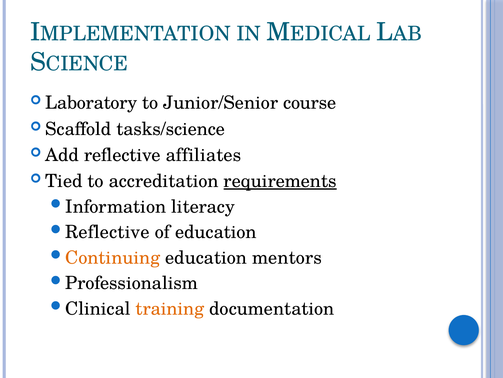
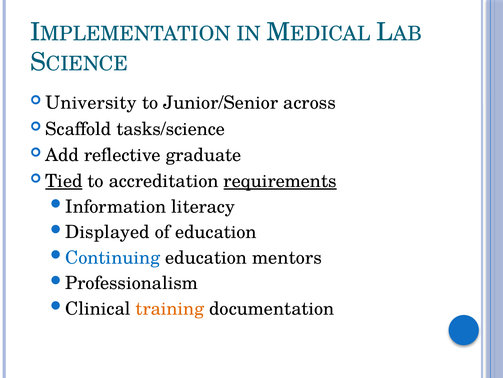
Laboratory: Laboratory -> University
course: course -> across
affiliates: affiliates -> graduate
Tied underline: none -> present
Reflective at (107, 232): Reflective -> Displayed
Continuing colour: orange -> blue
